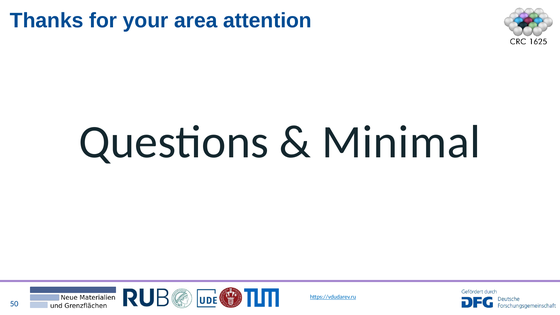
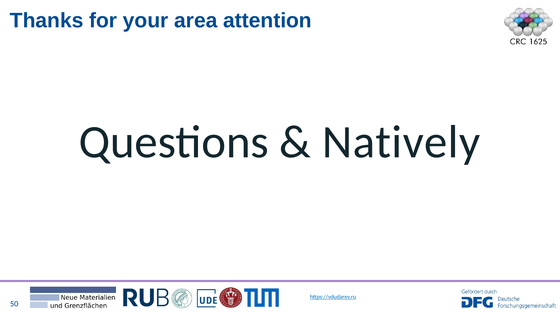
Minimal: Minimal -> Natively
